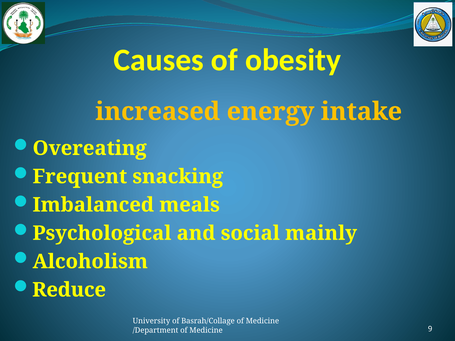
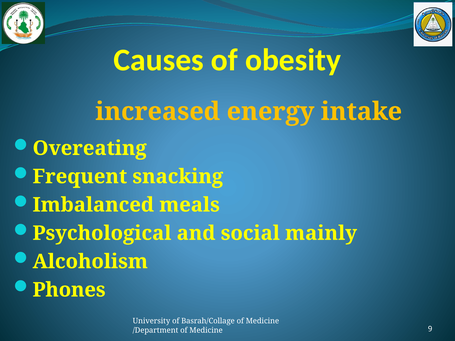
Reduce: Reduce -> Phones
